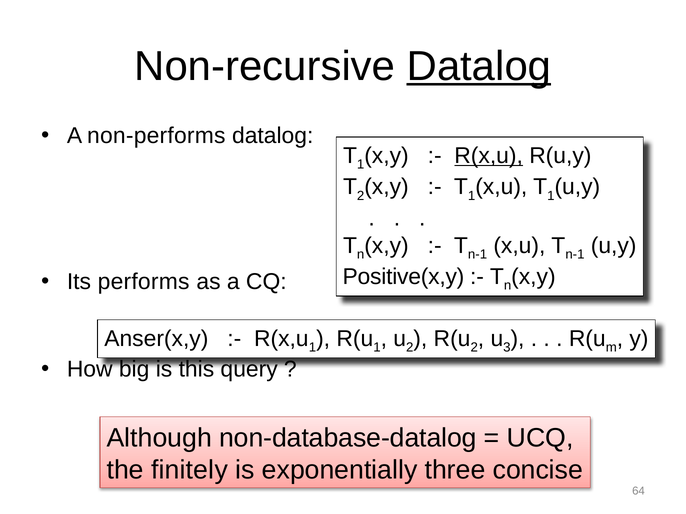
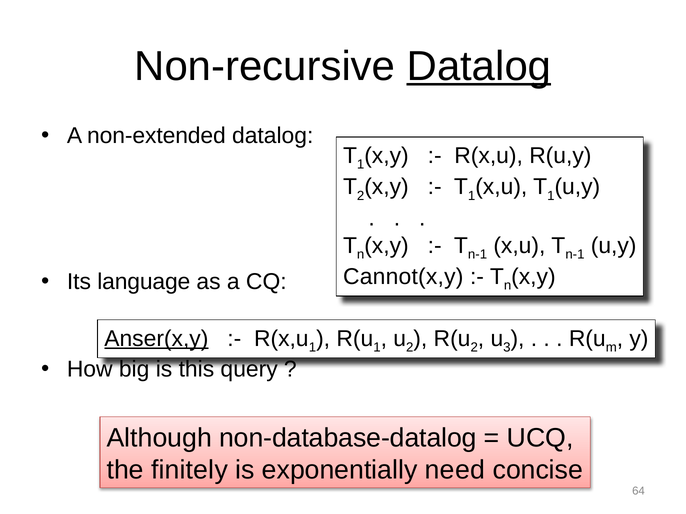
non-performs: non-performs -> non-extended
R(x,u at (489, 156) underline: present -> none
Positive(x,y: Positive(x,y -> Cannot(x,y
performs: performs -> language
Anser(x,y underline: none -> present
three: three -> need
